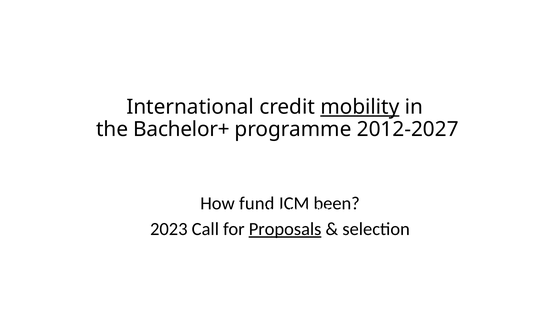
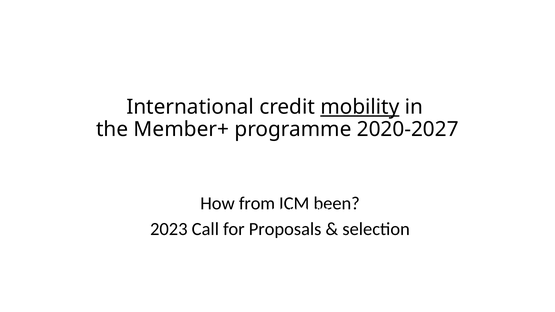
Bachelor+: Bachelor+ -> Member+
2012-2027: 2012-2027 -> 2020-2027
fund: fund -> from
Proposals underline: present -> none
